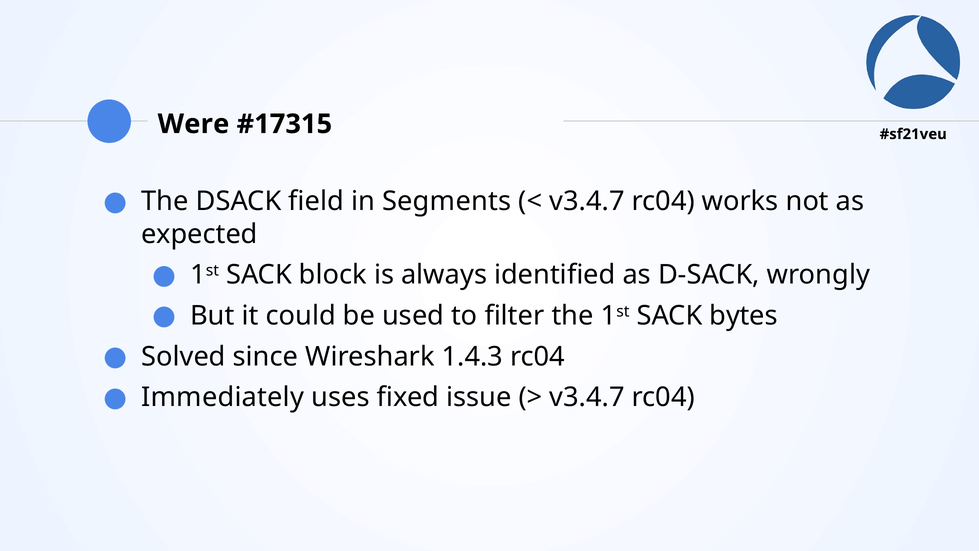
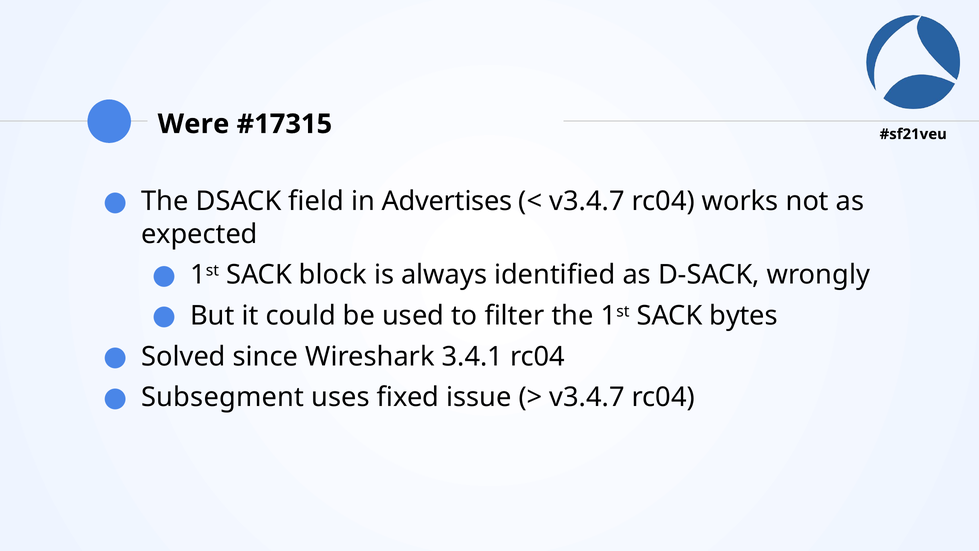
Segments: Segments -> Advertises
1.4.3: 1.4.3 -> 3.4.1
Immediately: Immediately -> Subsegment
